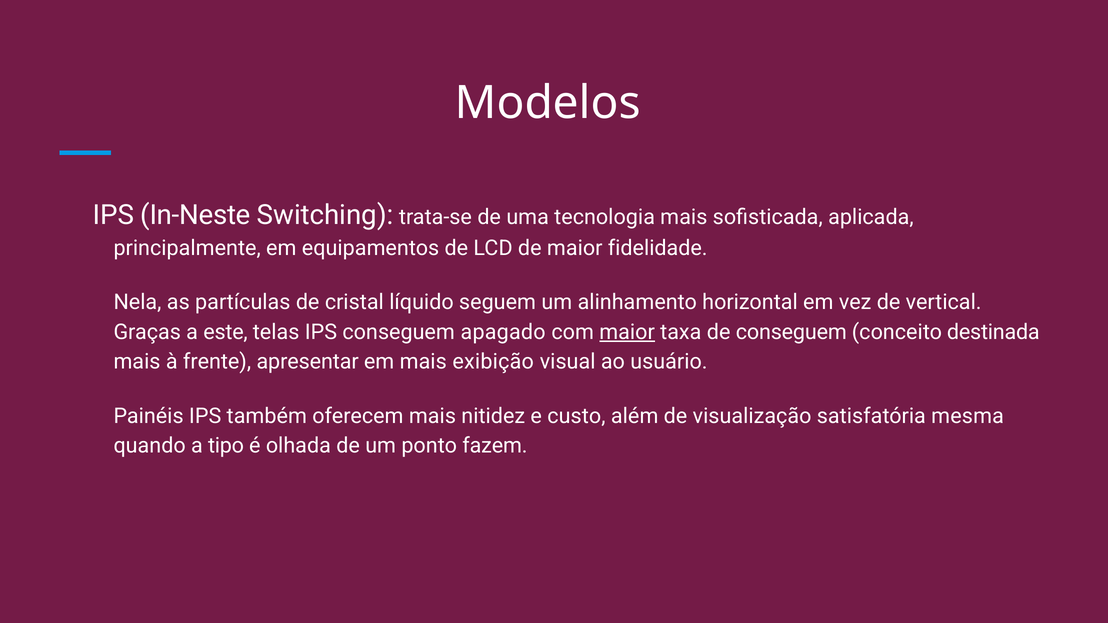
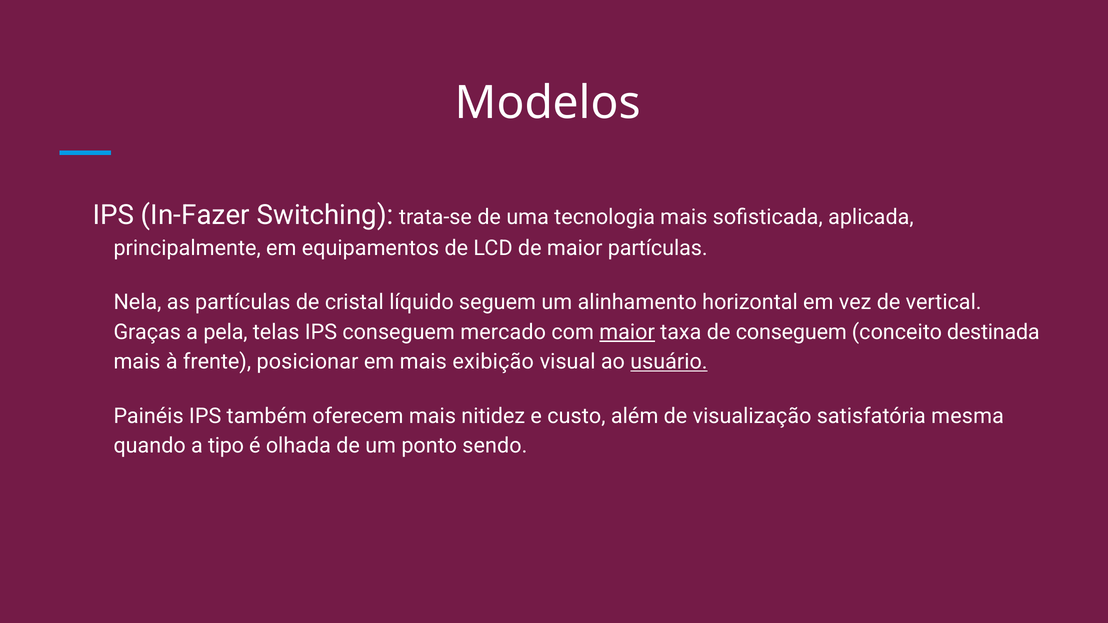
In-Neste: In-Neste -> In-Fazer
maior fidelidade: fidelidade -> partículas
este: este -> pela
apagado: apagado -> mercado
apresentar: apresentar -> posicionar
usuário underline: none -> present
fazem: fazem -> sendo
